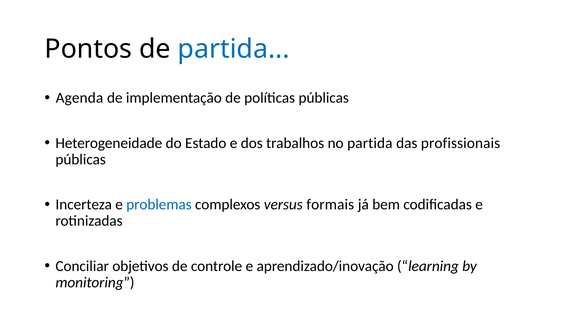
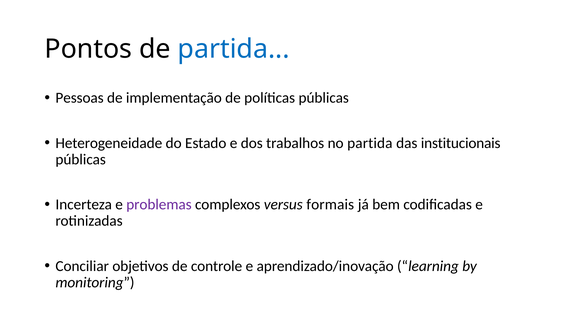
Agenda: Agenda -> Pessoas
profissionais: profissionais -> institucionais
problemas colour: blue -> purple
